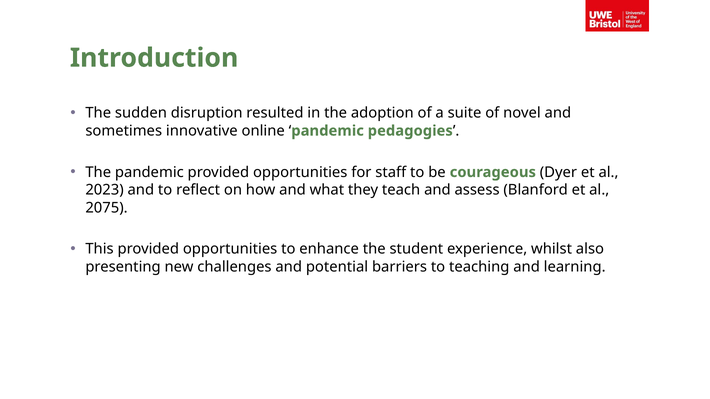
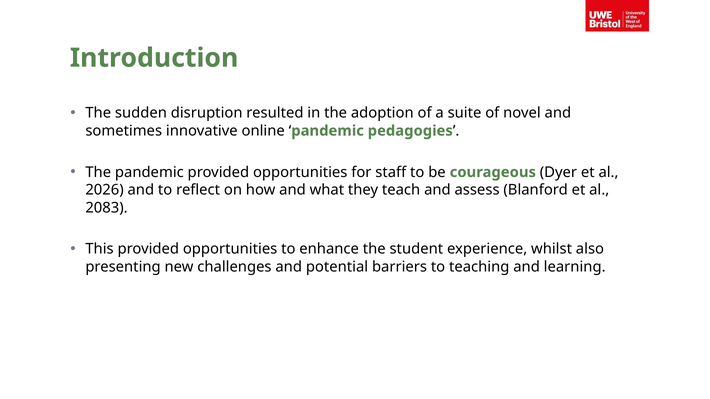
2023: 2023 -> 2026
2075: 2075 -> 2083
